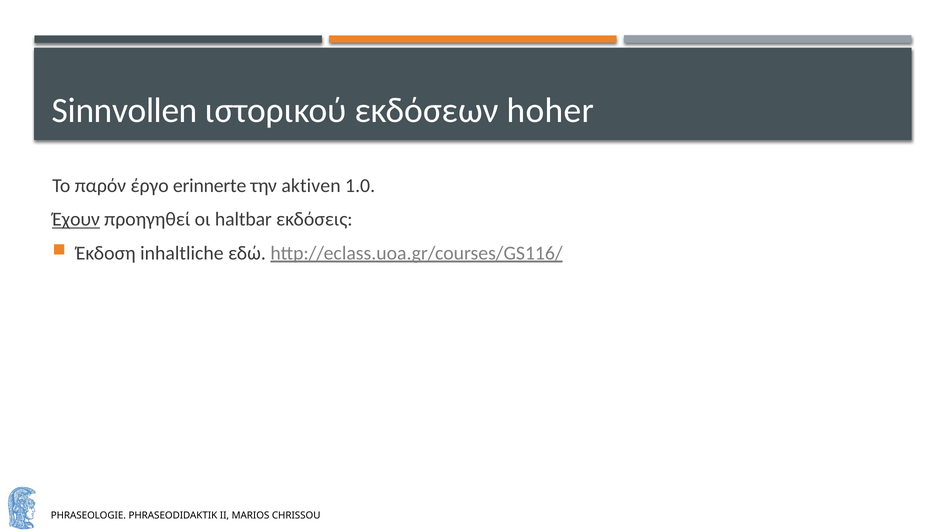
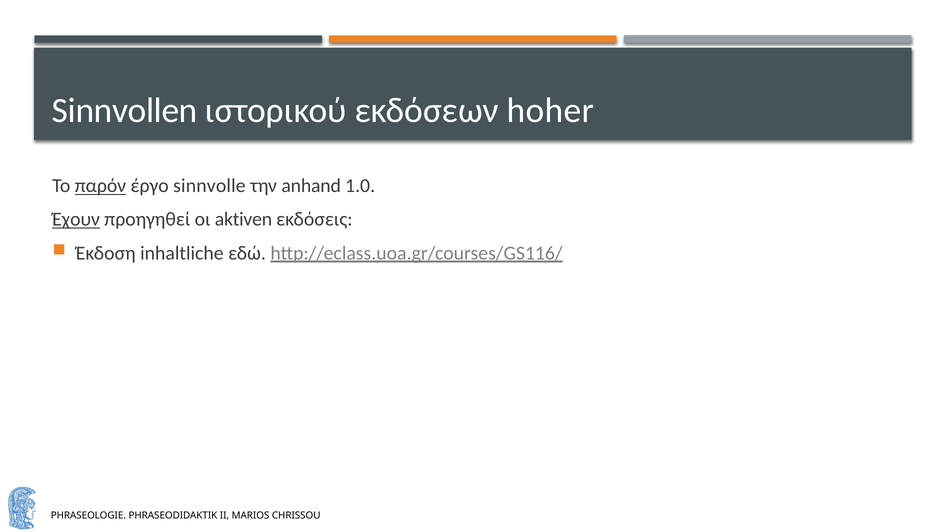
παρόν underline: none -> present
erinnerte: erinnerte -> sinnvolle
aktiven: aktiven -> anhand
haltbar: haltbar -> aktiven
